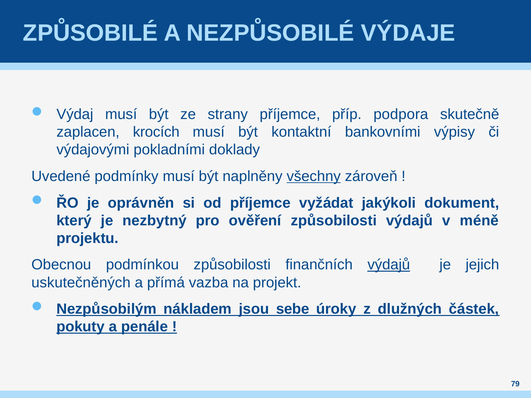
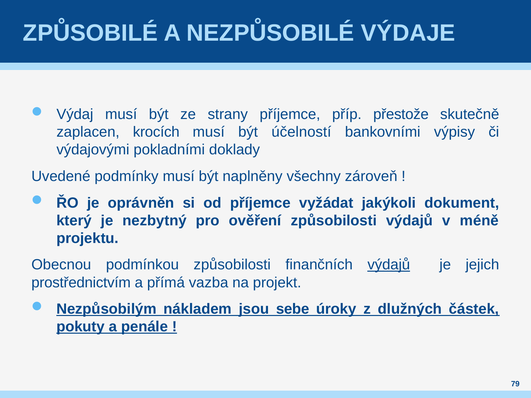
podpora: podpora -> přestože
kontaktní: kontaktní -> účelností
všechny underline: present -> none
uskutečněných: uskutečněných -> prostřednictvím
